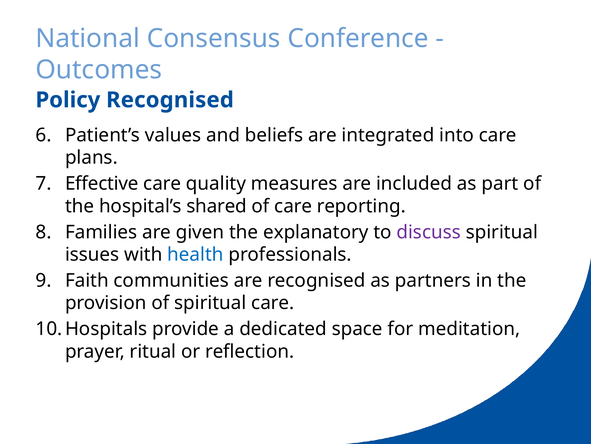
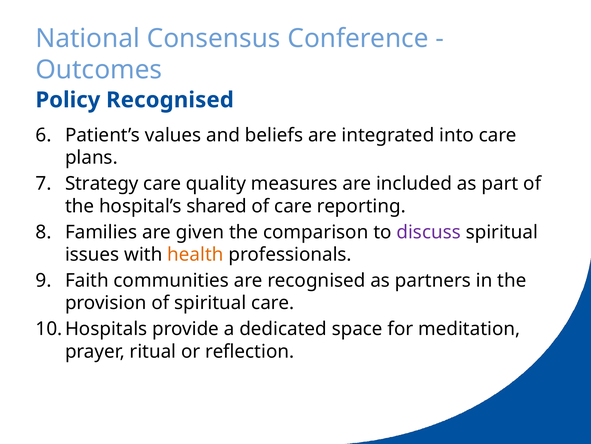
Effective: Effective -> Strategy
explanatory: explanatory -> comparison
health colour: blue -> orange
